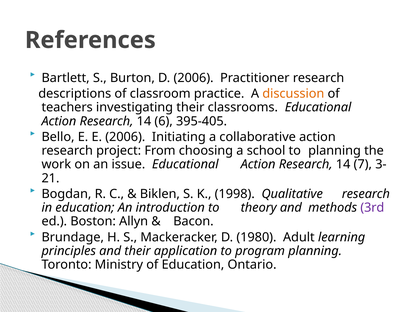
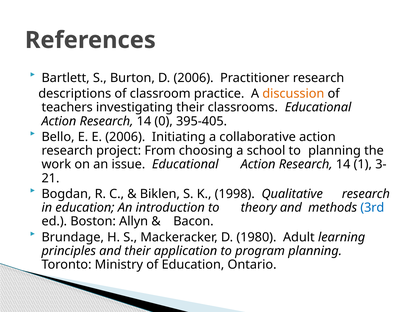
6: 6 -> 0
7: 7 -> 1
3rd colour: purple -> blue
